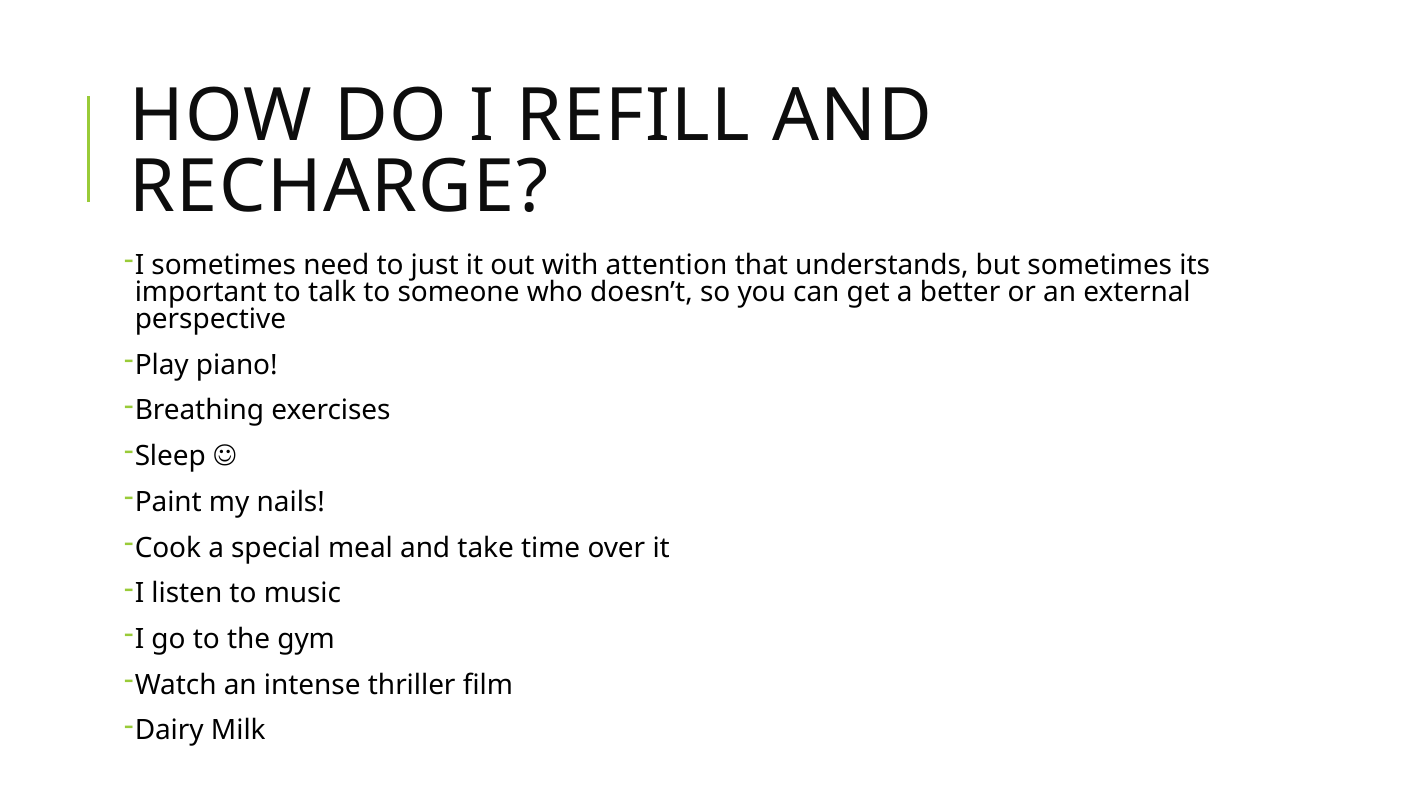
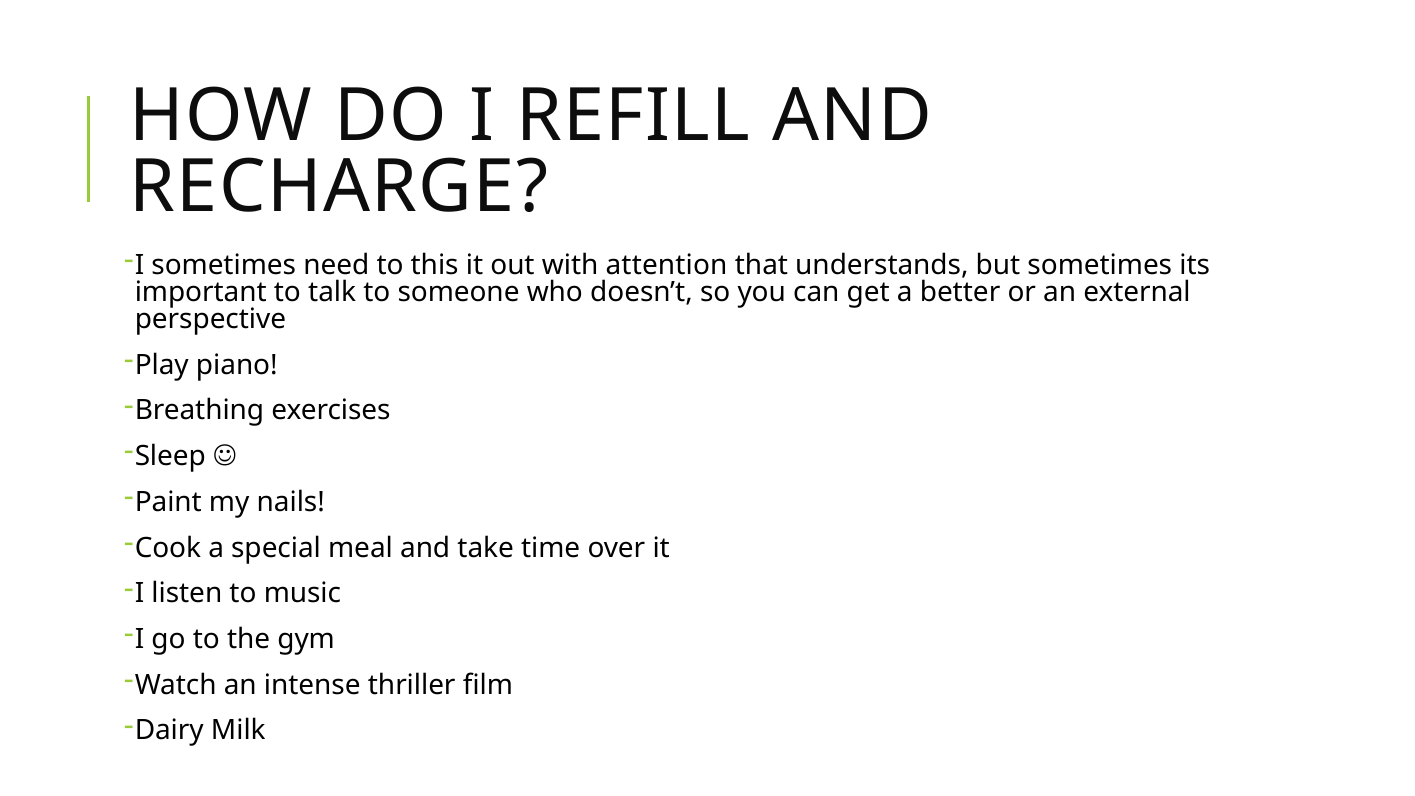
just: just -> this
